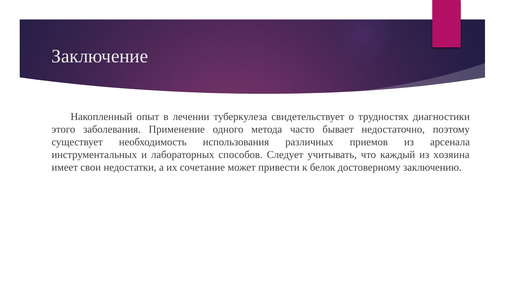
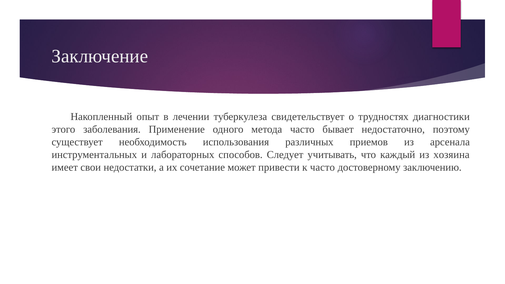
к белок: белок -> часто
